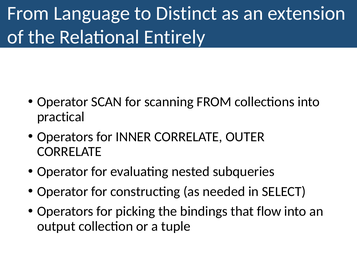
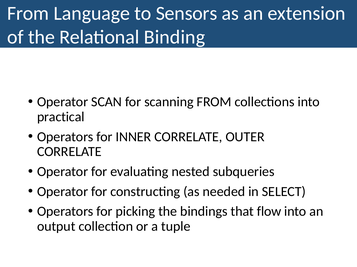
Distinct: Distinct -> Sensors
Entirely: Entirely -> Binding
